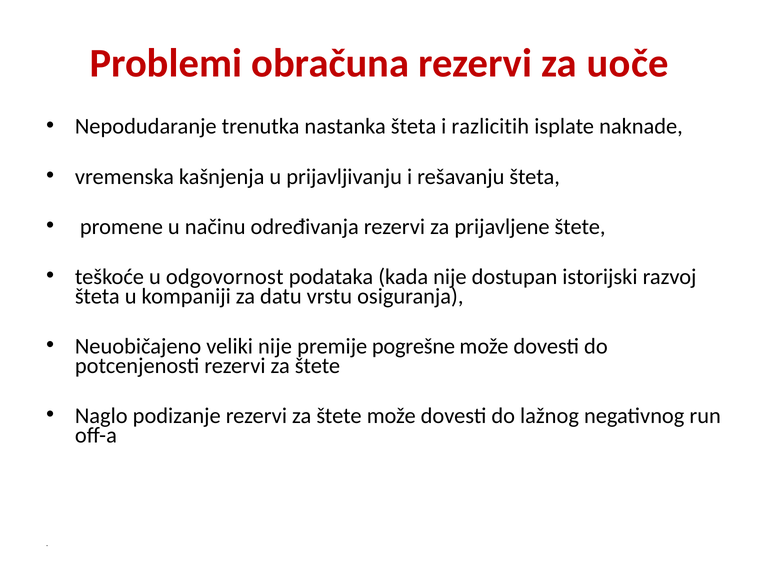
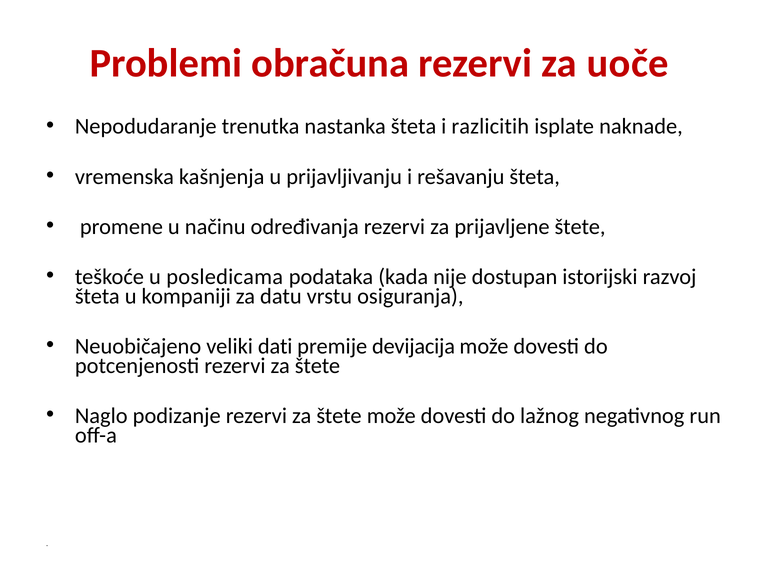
odgovornost: odgovornost -> posledicama
veliki nije: nije -> dati
pogrešne: pogrešne -> devijacija
